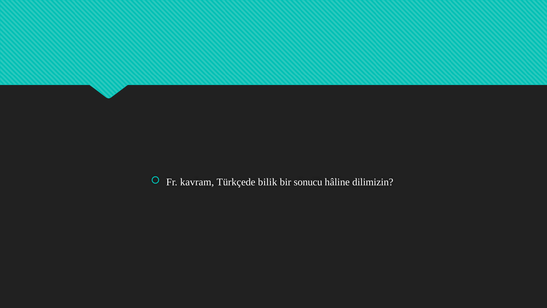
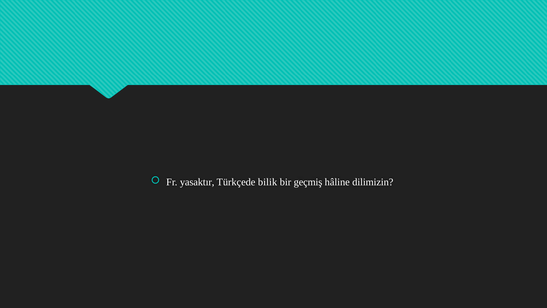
kavram: kavram -> yasaktır
sonucu: sonucu -> geçmiş
